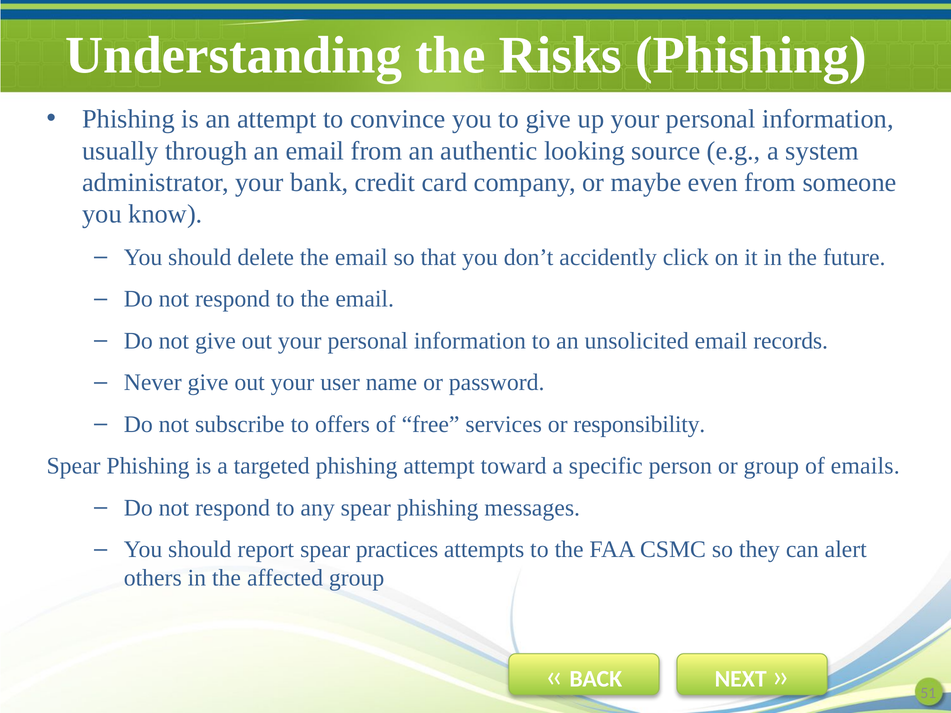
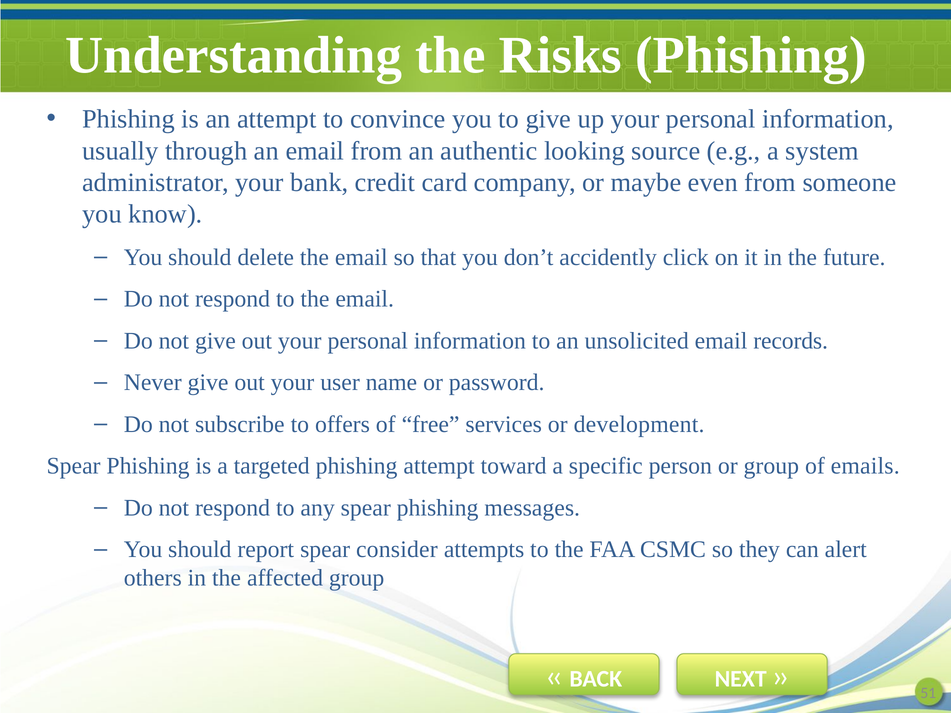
responsibility: responsibility -> development
practices: practices -> consider
